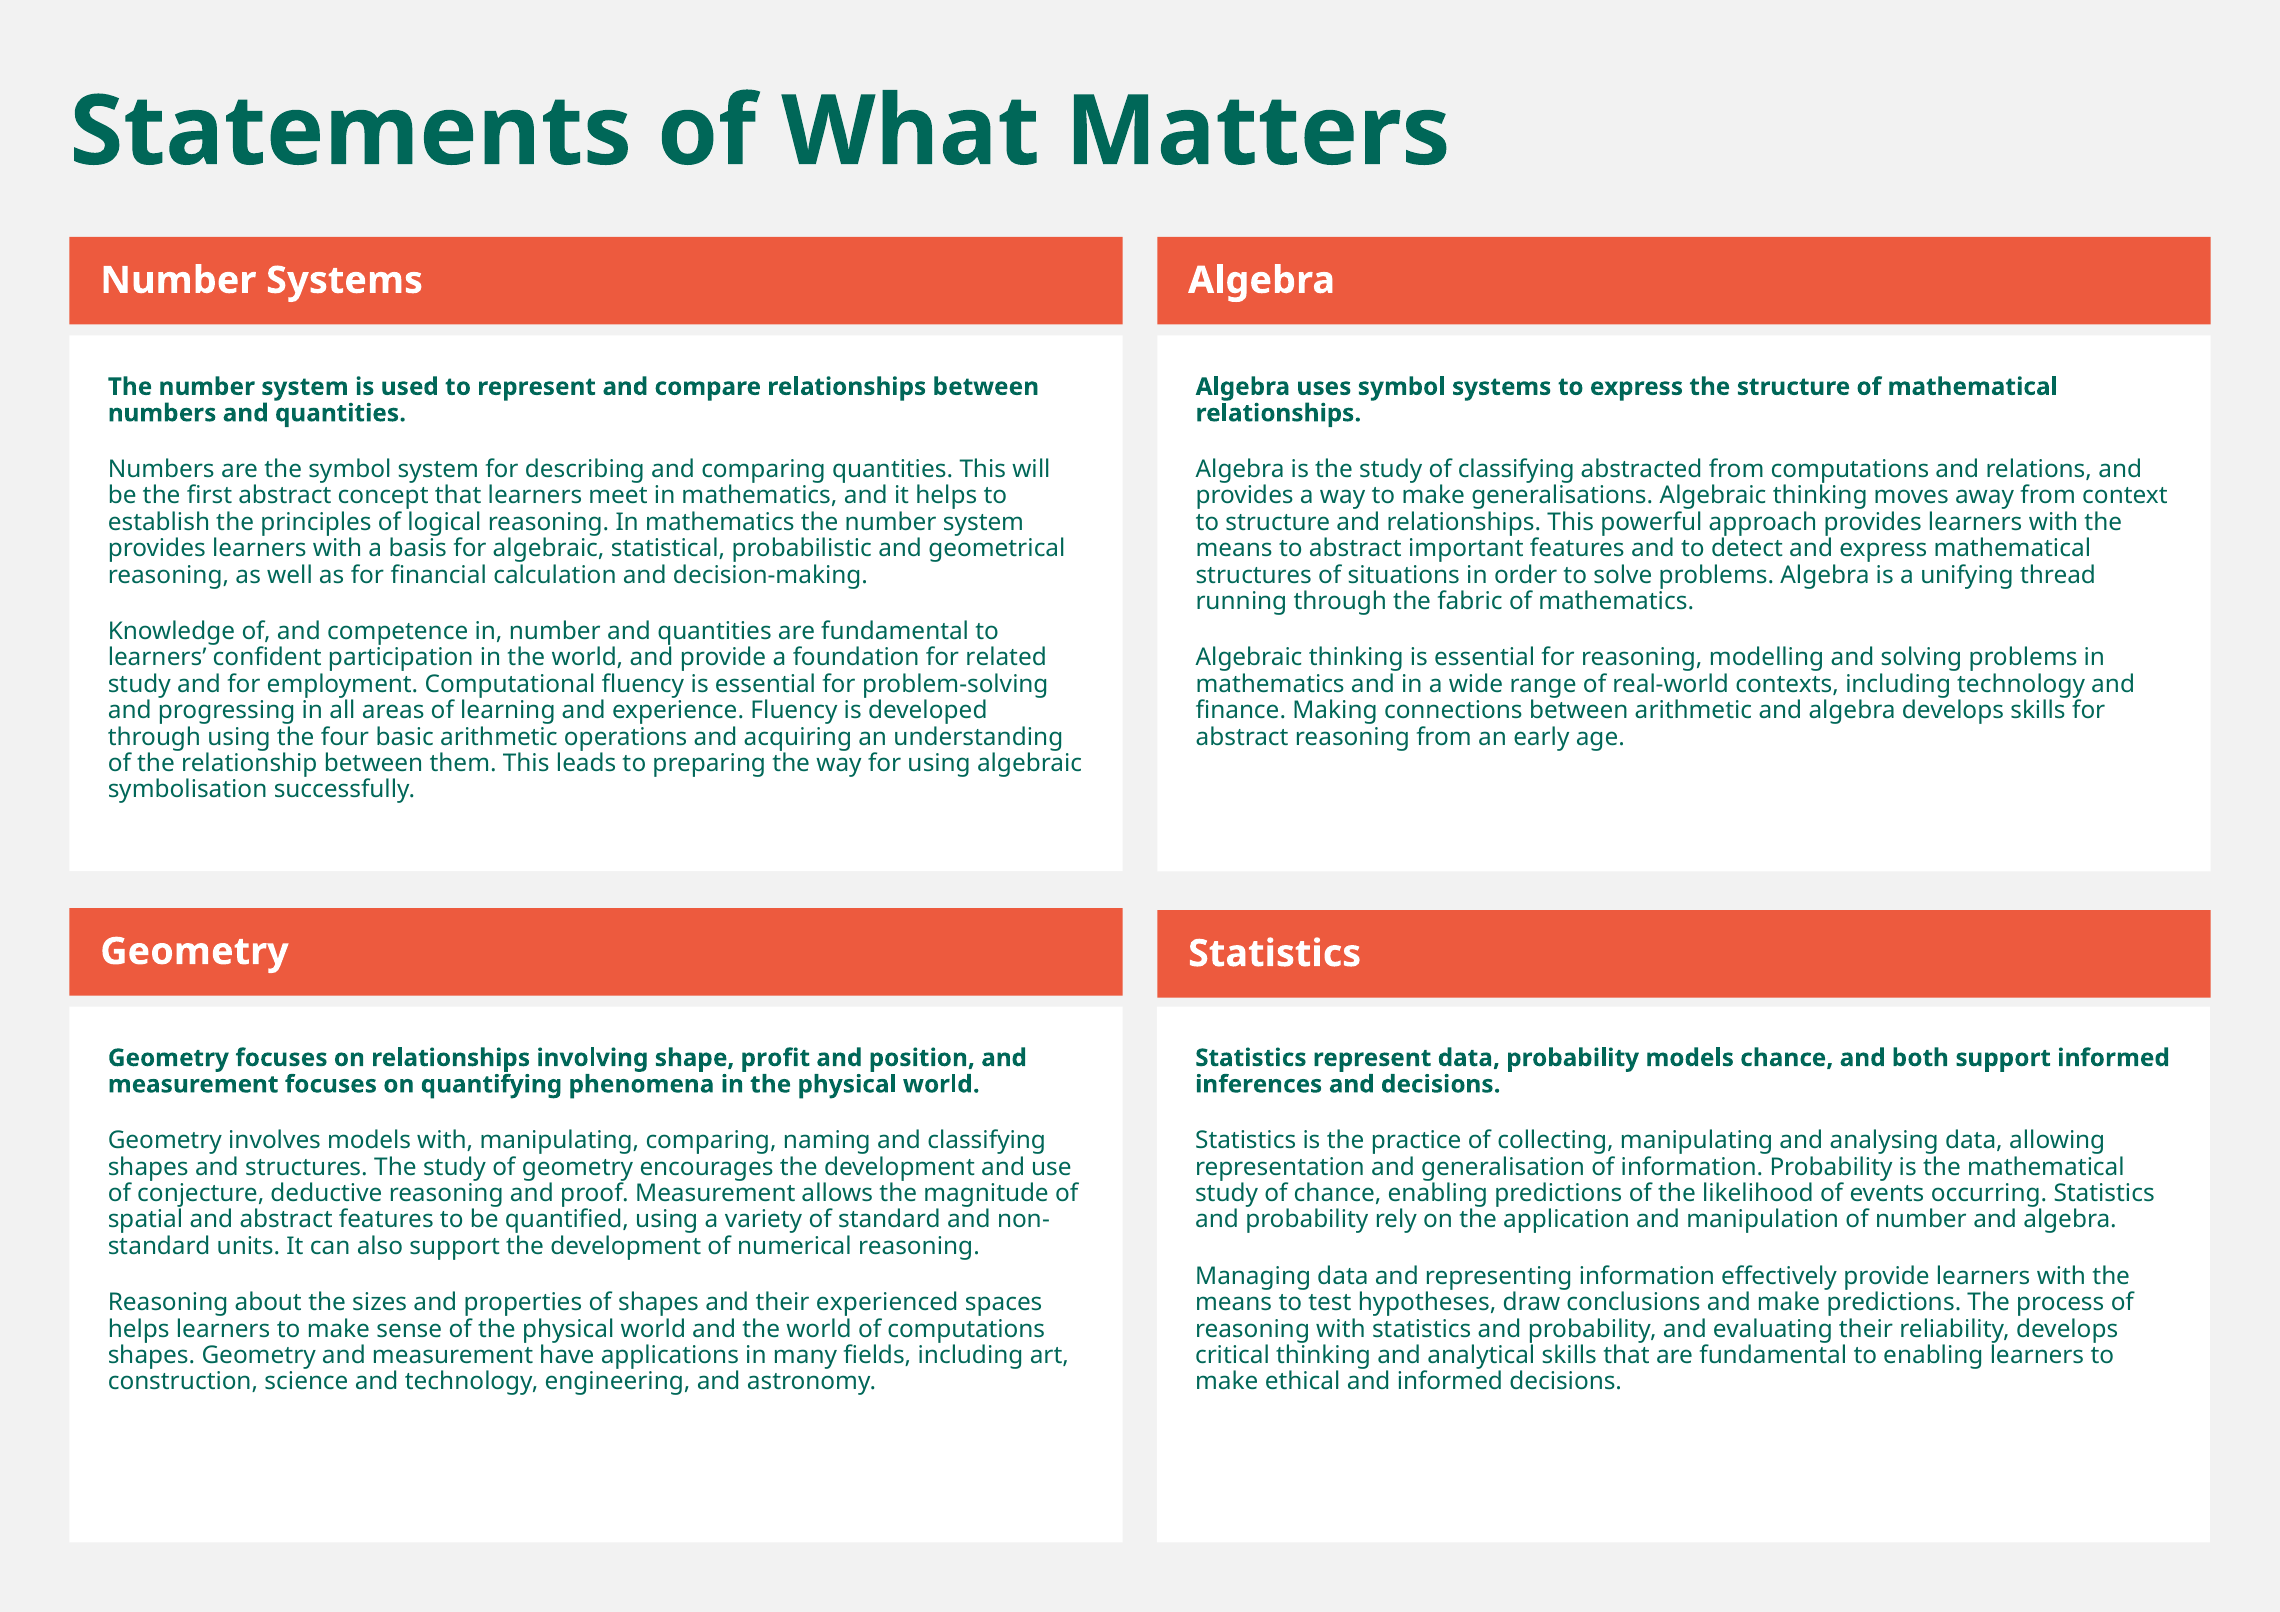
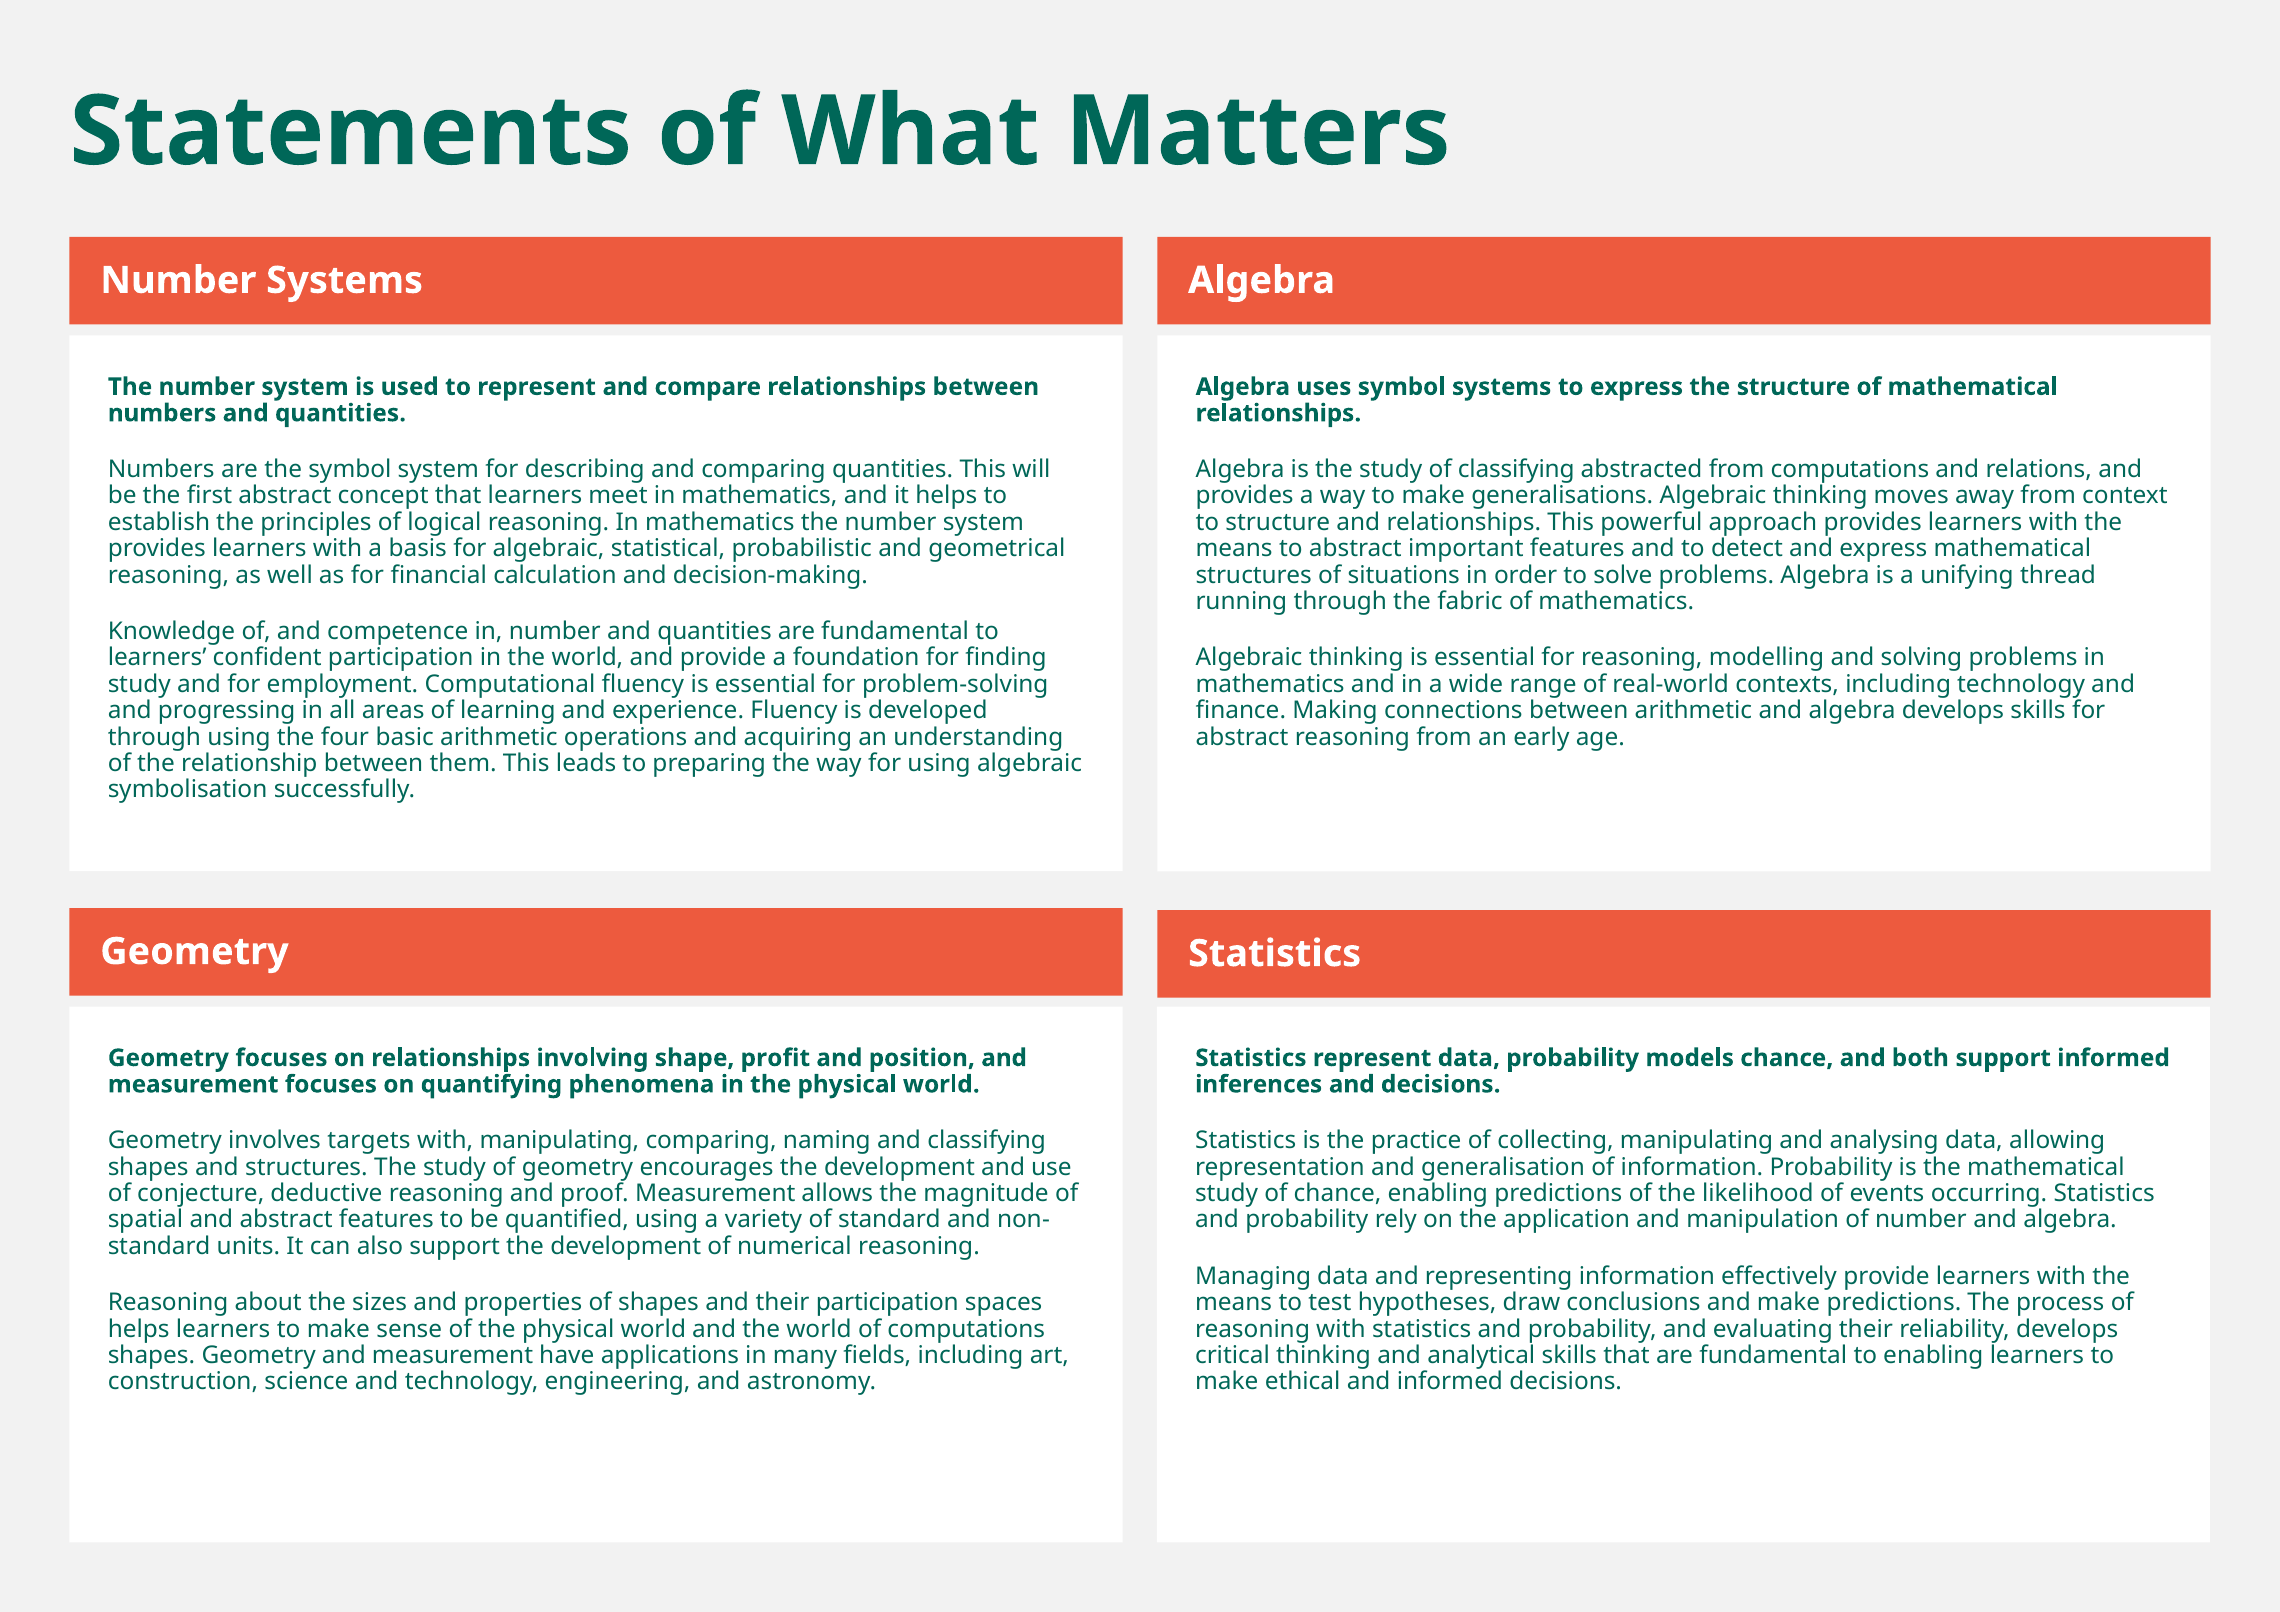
related: related -> finding
involves models: models -> targets
their experienced: experienced -> participation
